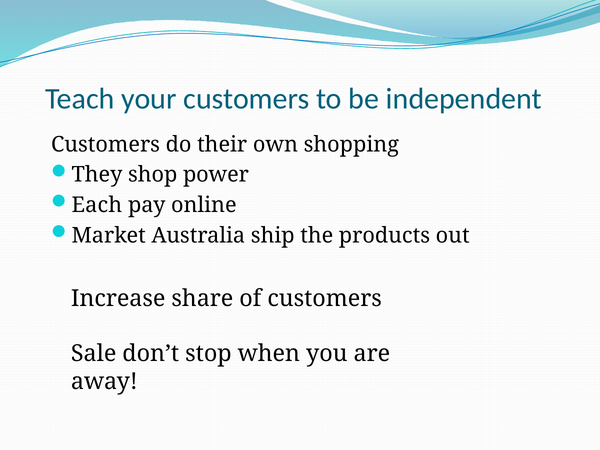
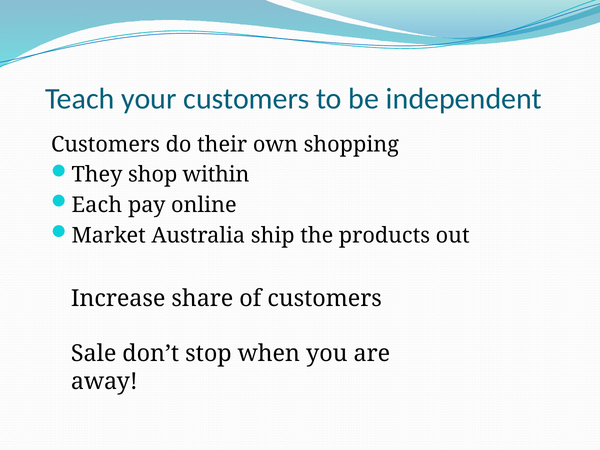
power: power -> within
